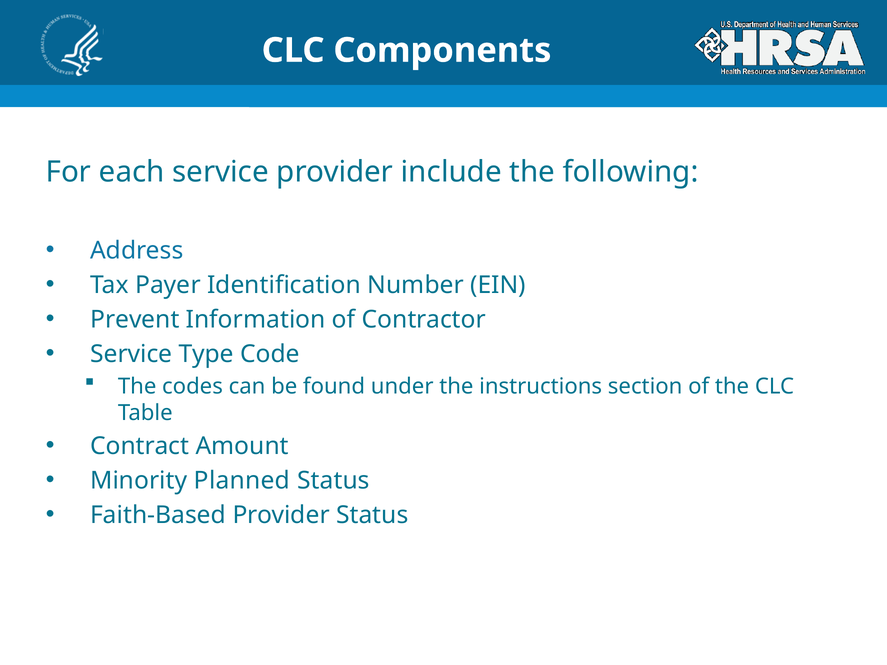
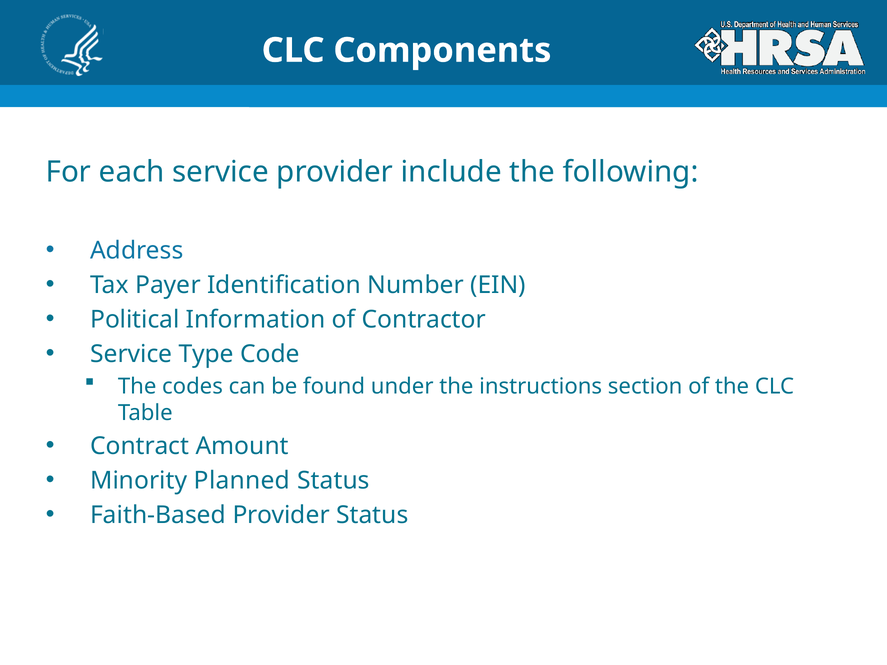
Prevent: Prevent -> Political
